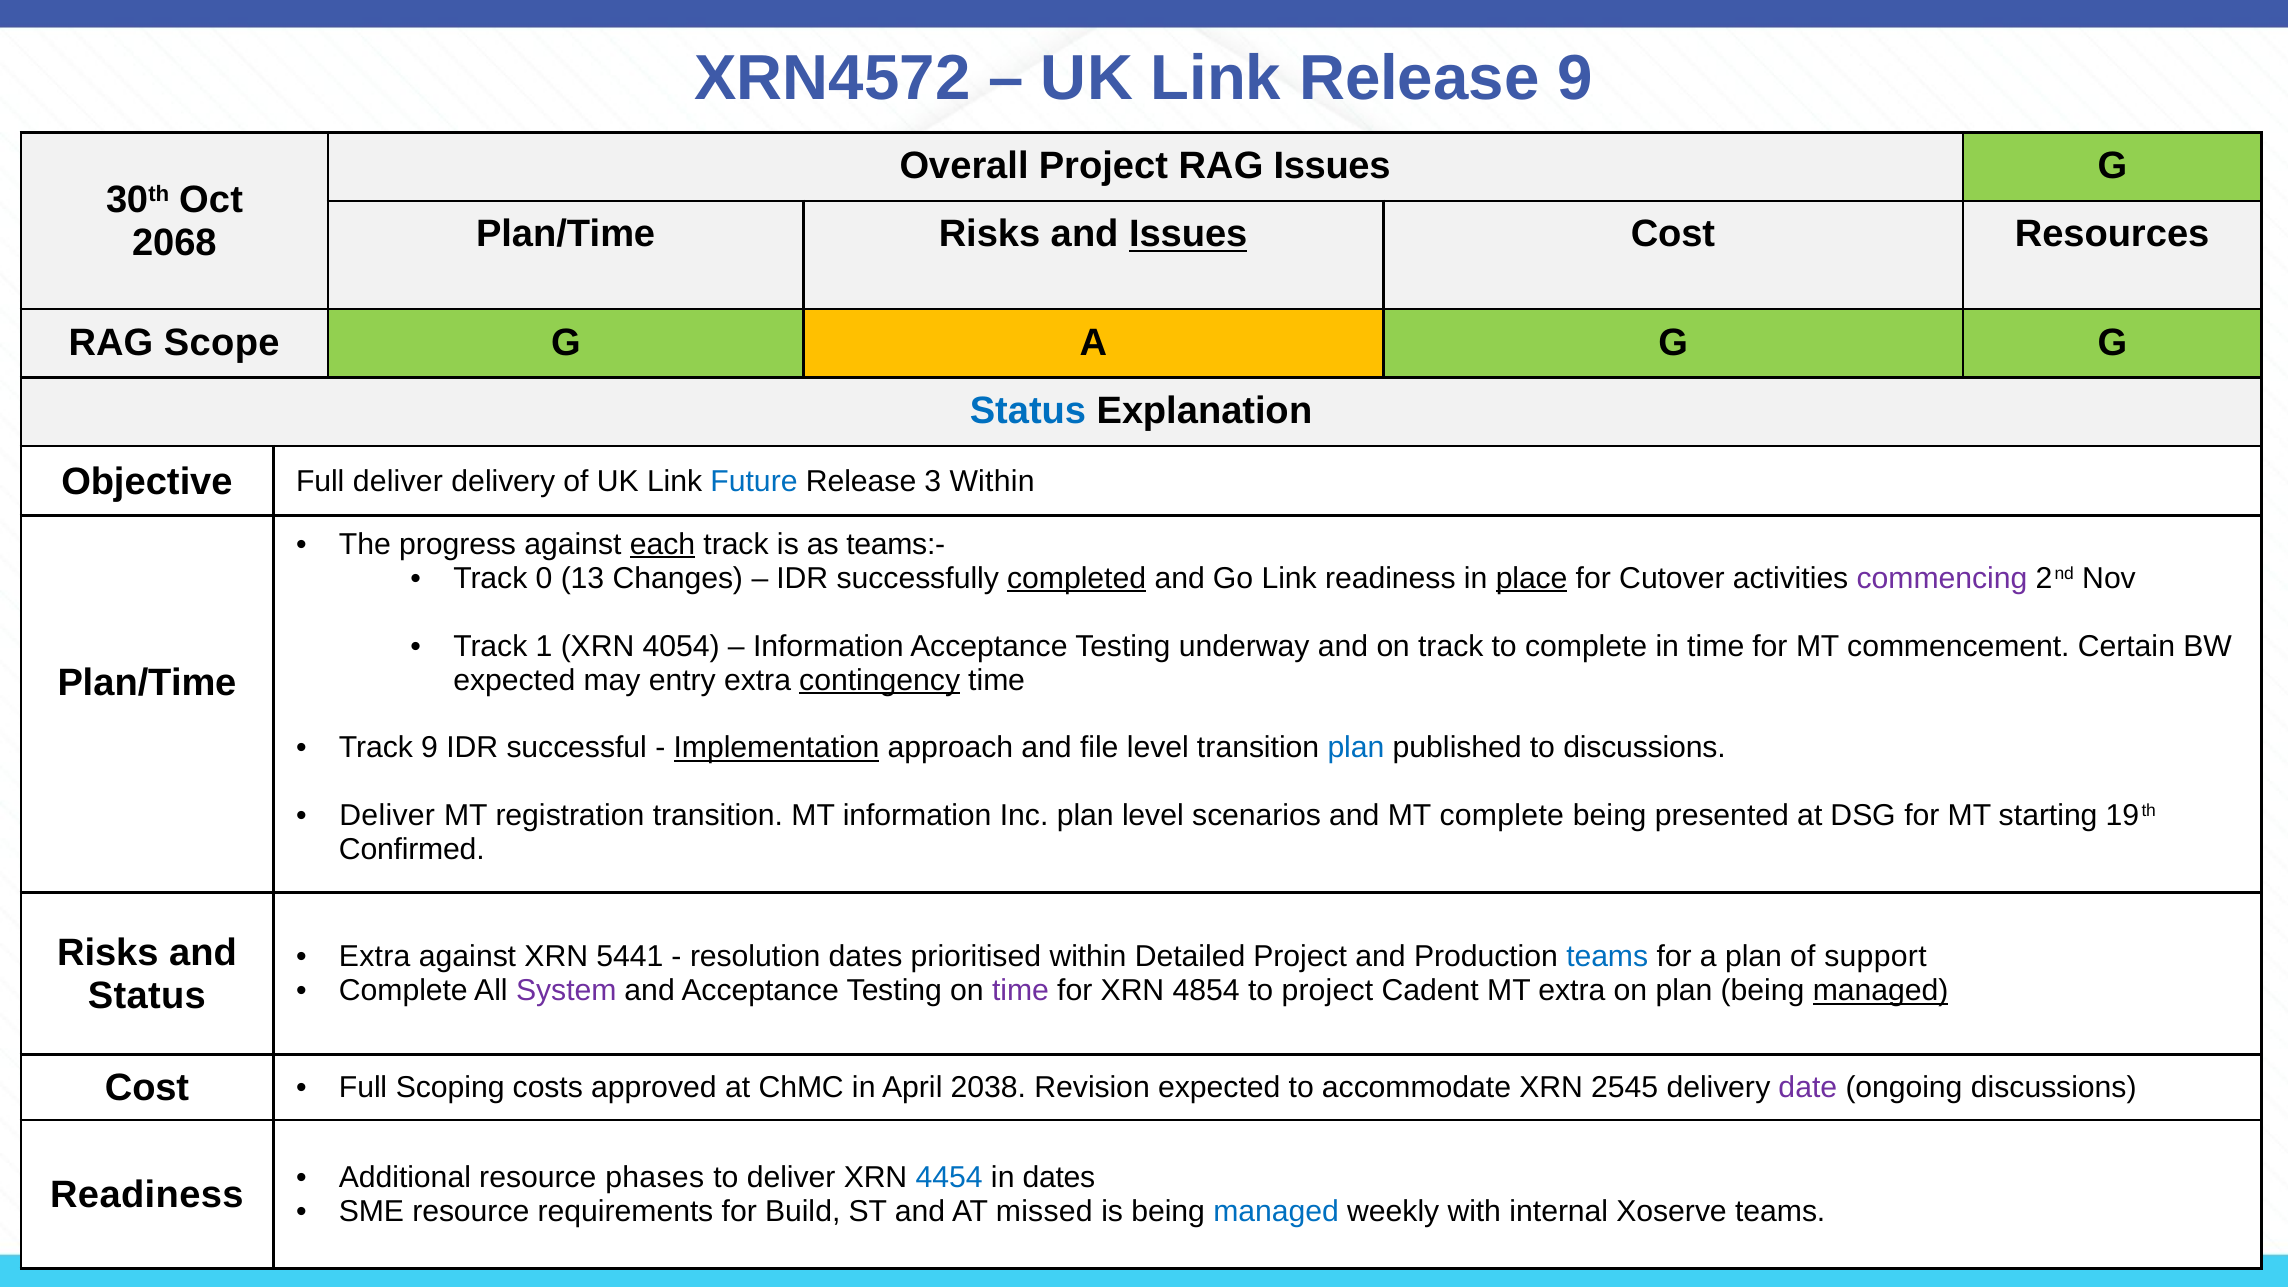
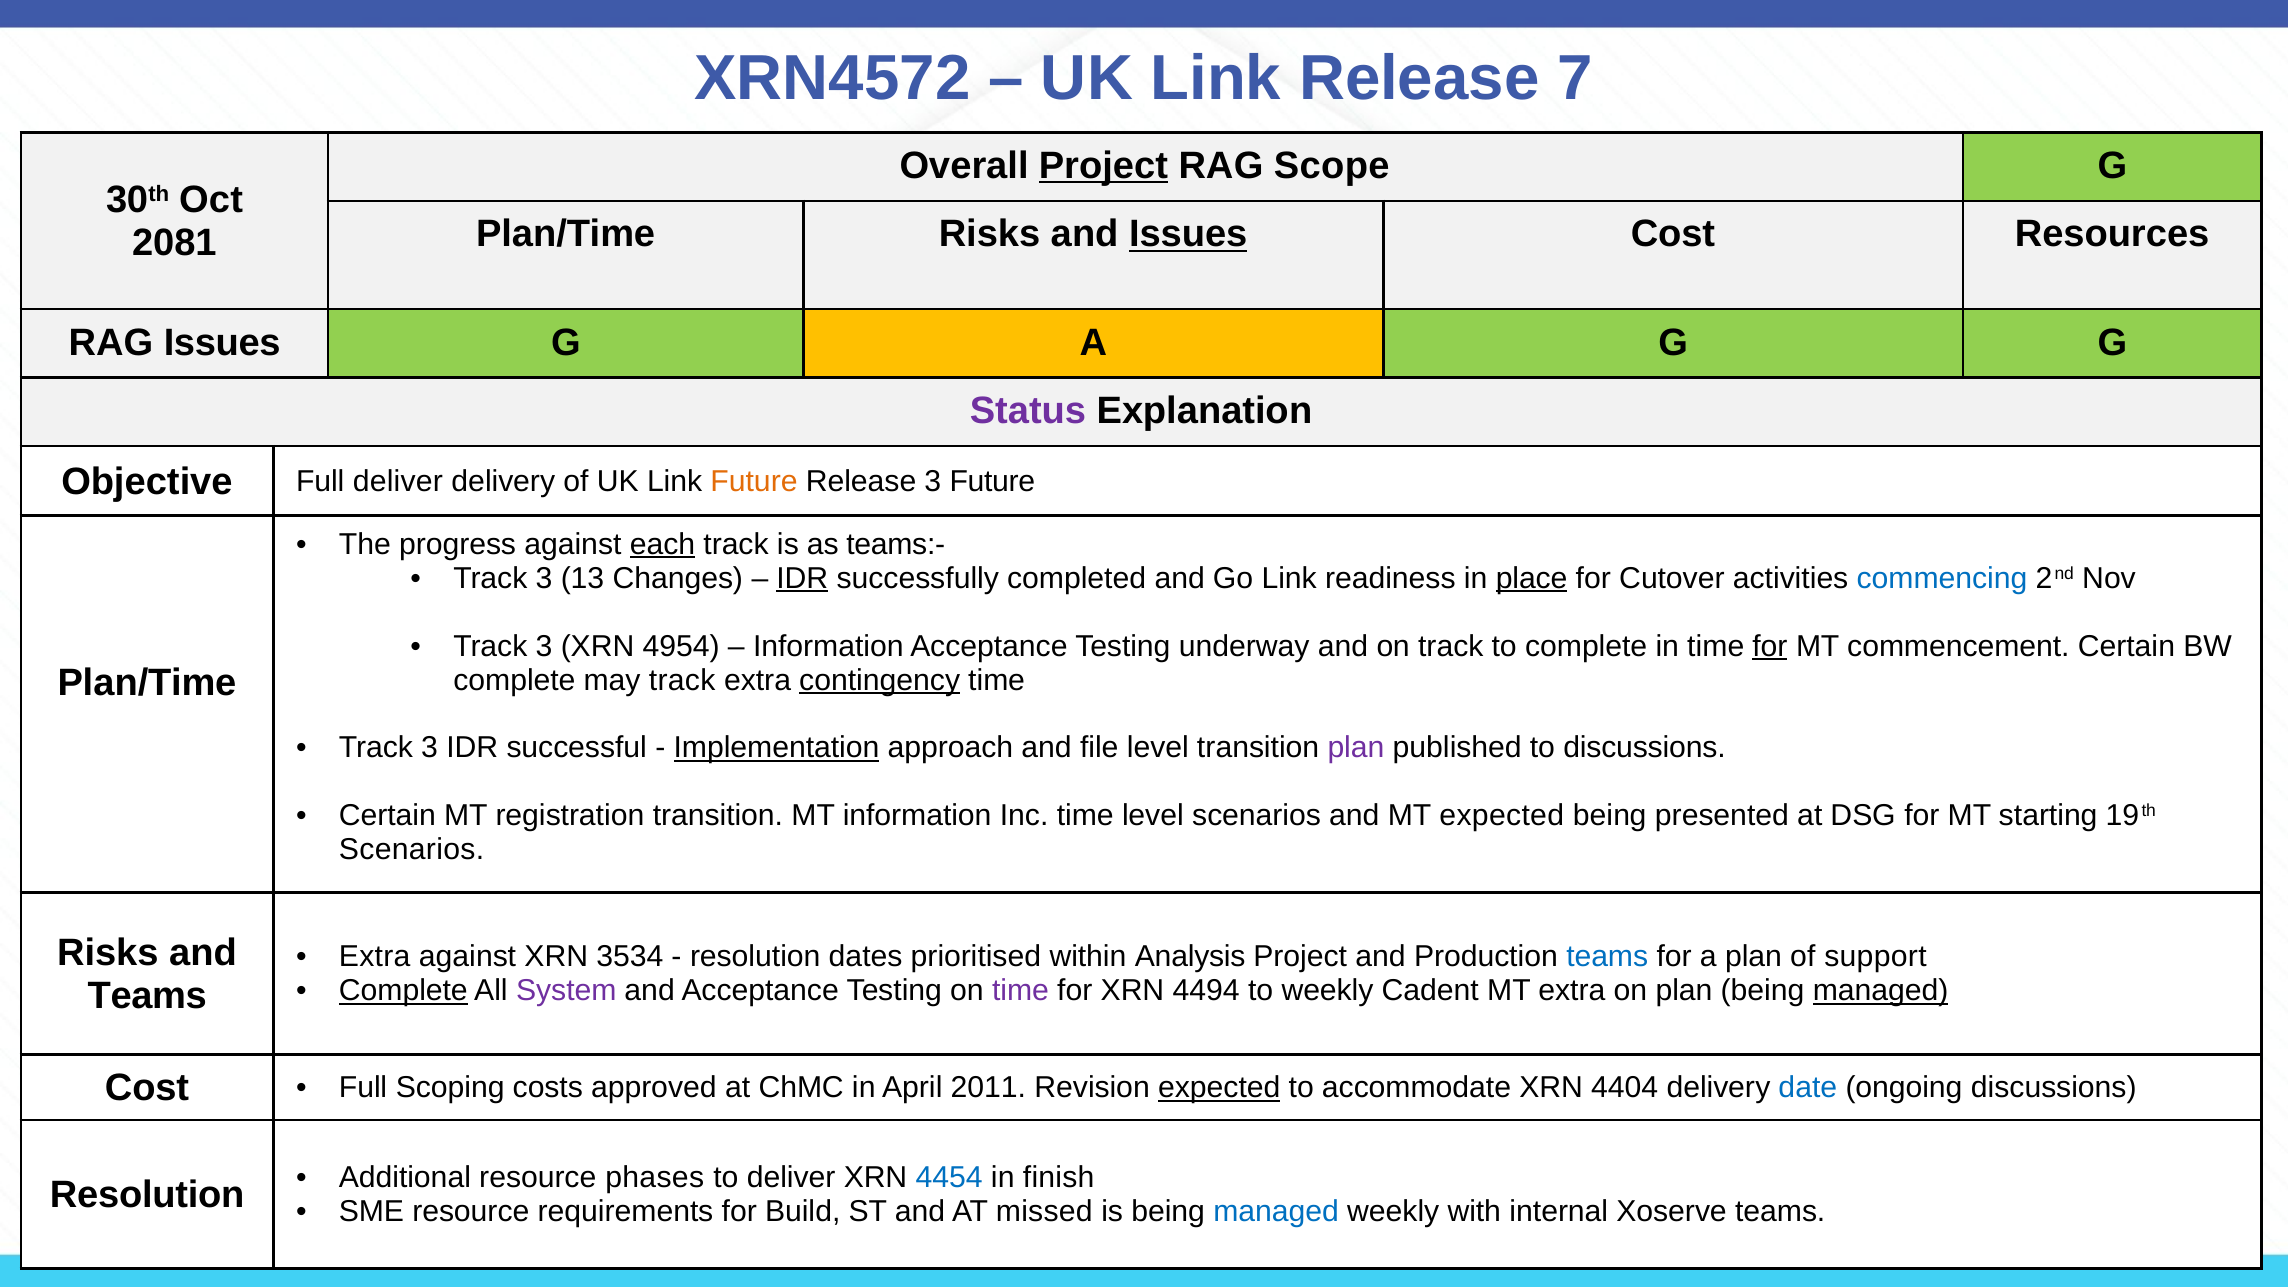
Release 9: 9 -> 7
Project at (1103, 166) underline: none -> present
RAG Issues: Issues -> Scope
2068: 2068 -> 2081
RAG Scope: Scope -> Issues
Status at (1028, 411) colour: blue -> purple
Future at (754, 481) colour: blue -> orange
3 Within: Within -> Future
0 at (544, 578): 0 -> 3
IDR at (802, 578) underline: none -> present
completed underline: present -> none
commencing colour: purple -> blue
1 at (544, 646): 1 -> 3
4054: 4054 -> 4954
for at (1770, 646) underline: none -> present
expected at (514, 680): expected -> complete
may entry: entry -> track
9 at (430, 748): 9 -> 3
plan at (1356, 748) colour: blue -> purple
Deliver at (387, 816): Deliver -> Certain
Inc plan: plan -> time
MT complete: complete -> expected
Confirmed at (412, 850): Confirmed -> Scenarios
5441: 5441 -> 3534
Detailed: Detailed -> Analysis
Complete at (403, 991) underline: none -> present
4854: 4854 -> 4494
to project: project -> weekly
Status at (147, 995): Status -> Teams
2038: 2038 -> 2011
expected at (1219, 1088) underline: none -> present
2545: 2545 -> 4404
date colour: purple -> blue
Readiness at (147, 1195): Readiness -> Resolution
in dates: dates -> finish
